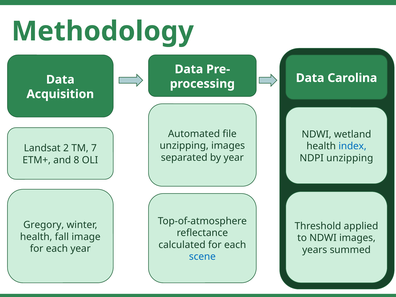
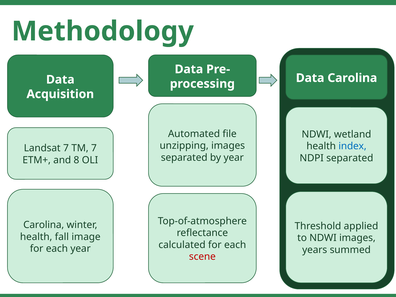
Landsat 2: 2 -> 7
NDPI unzipping: unzipping -> separated
Gregory at (44, 225): Gregory -> Carolina
scene colour: blue -> red
